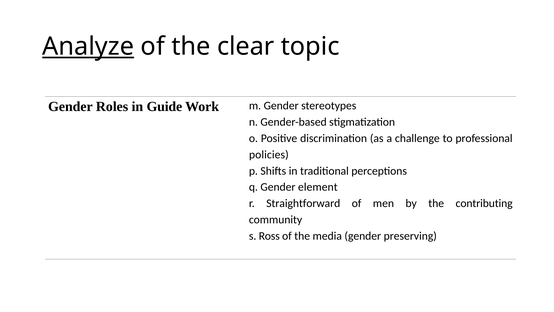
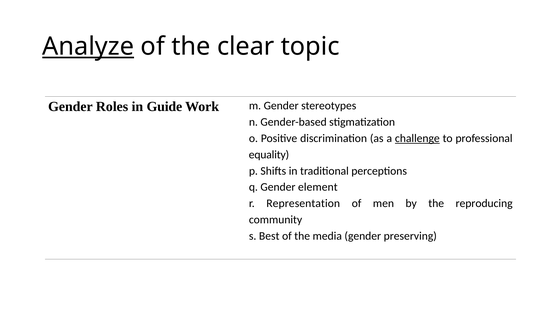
challenge underline: none -> present
policies: policies -> equality
Straightforward: Straightforward -> Representation
contributing: contributing -> reproducing
Ross: Ross -> Best
